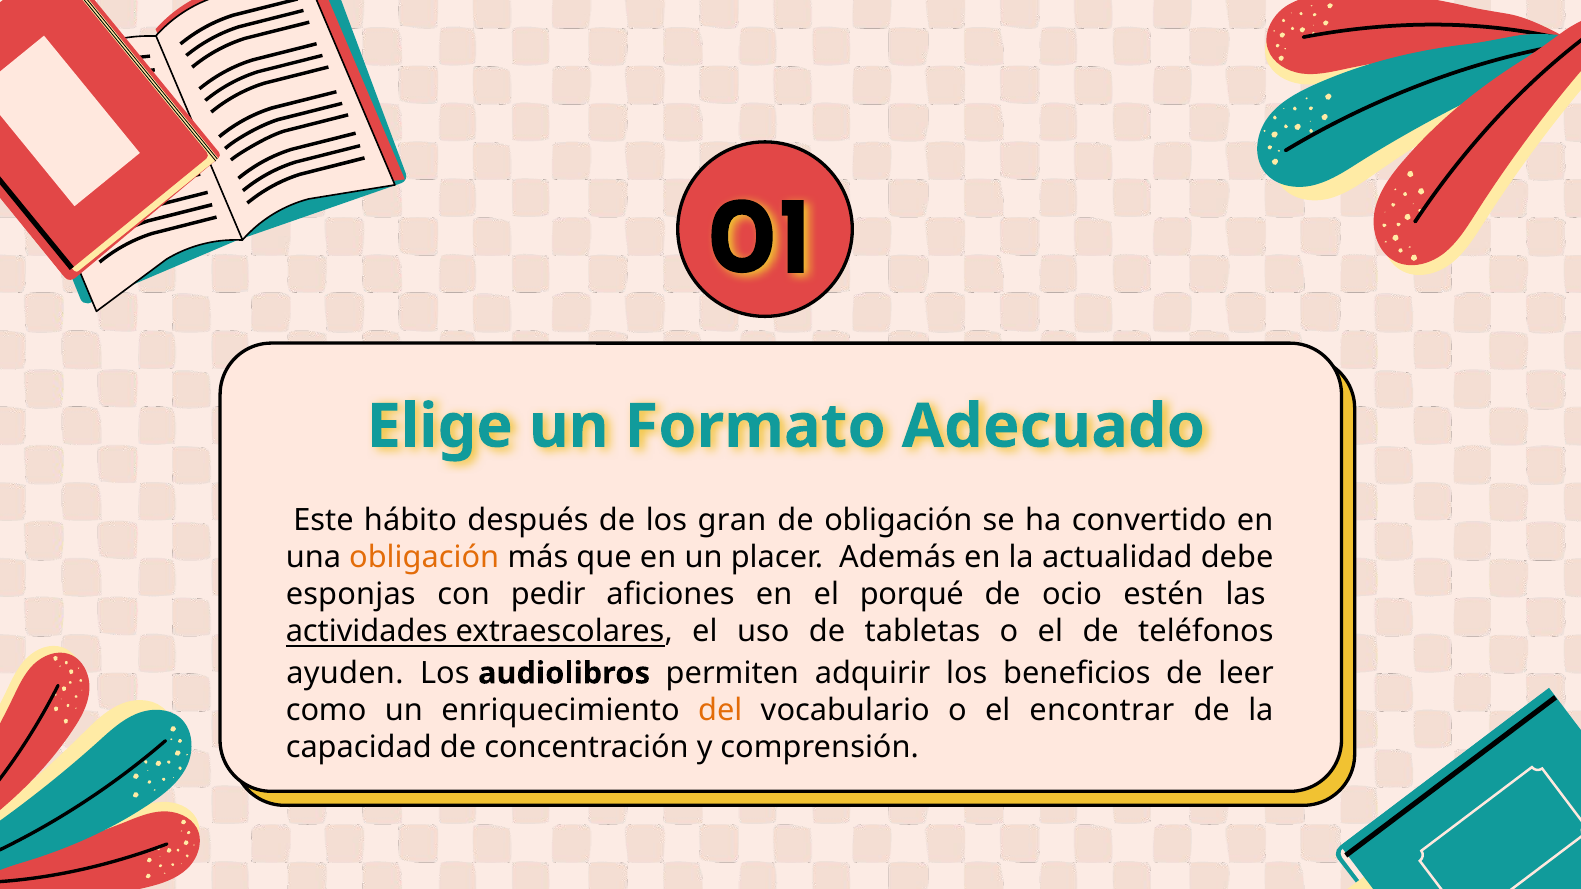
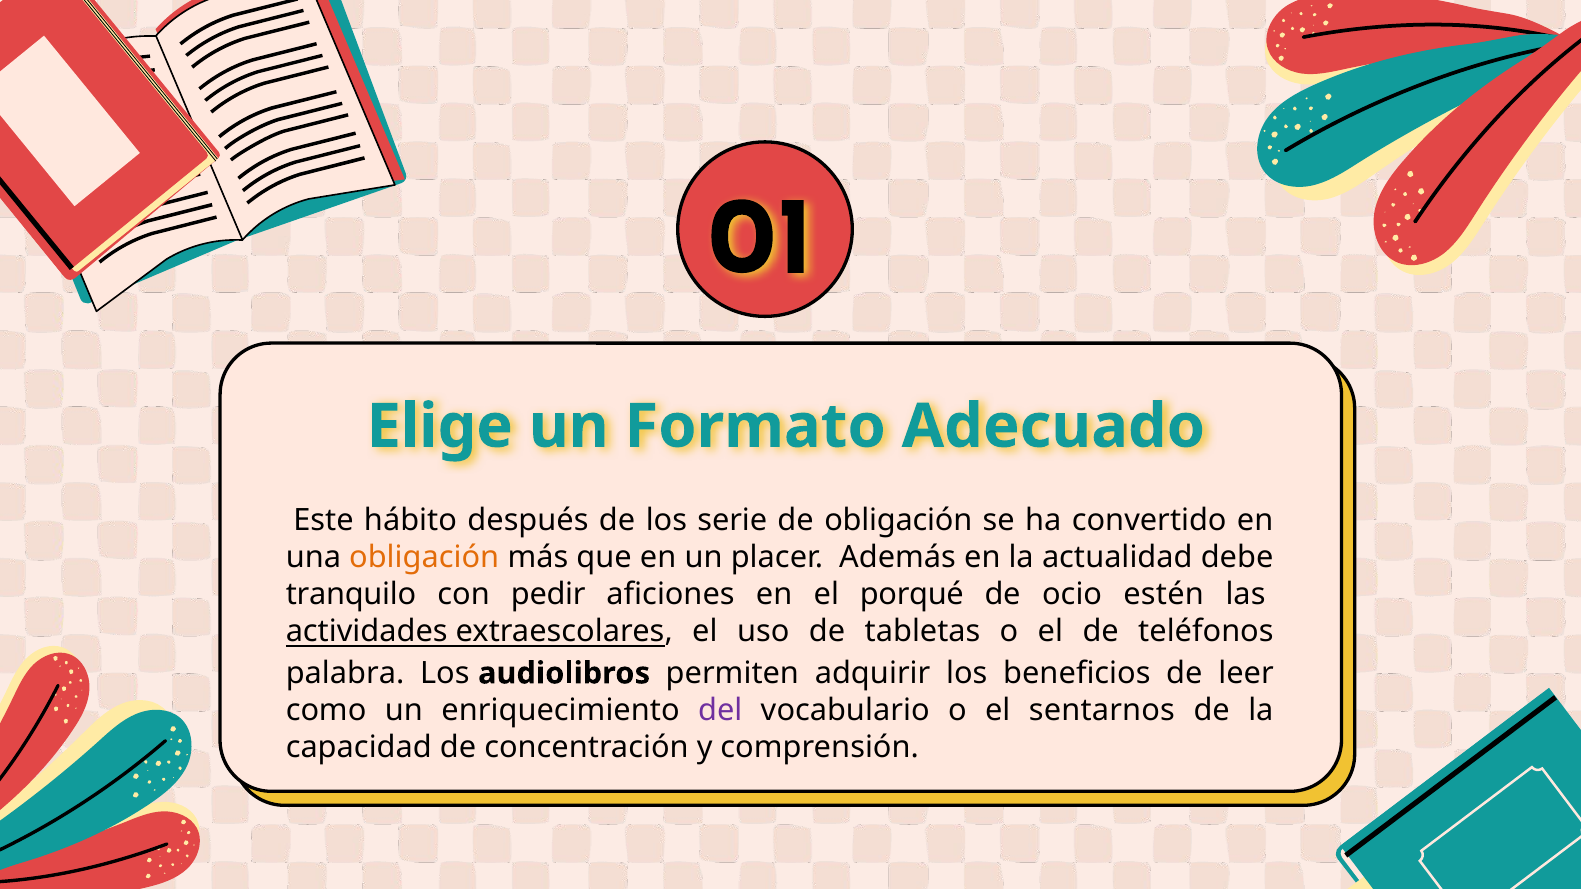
gran: gran -> serie
esponjas: esponjas -> tranquilo
ayuden: ayuden -> palabra
del colour: orange -> purple
encontrar: encontrar -> sentarnos
